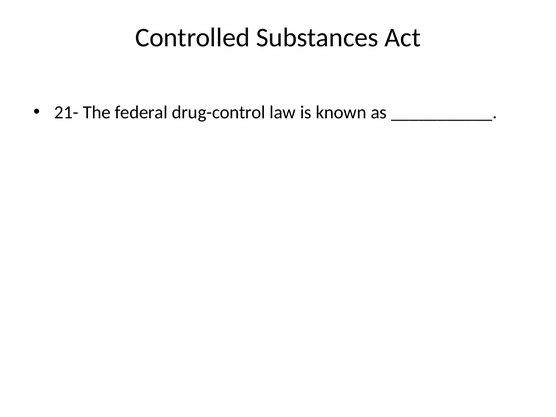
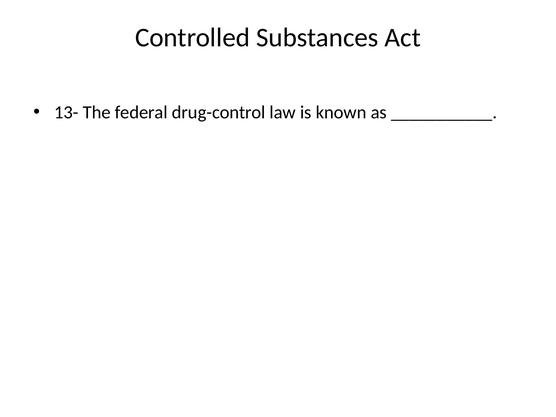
21-: 21- -> 13-
